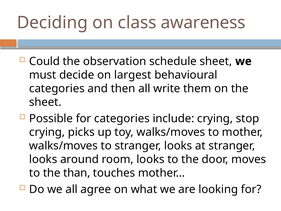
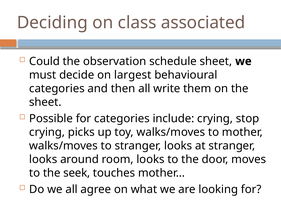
awareness: awareness -> associated
than: than -> seek
